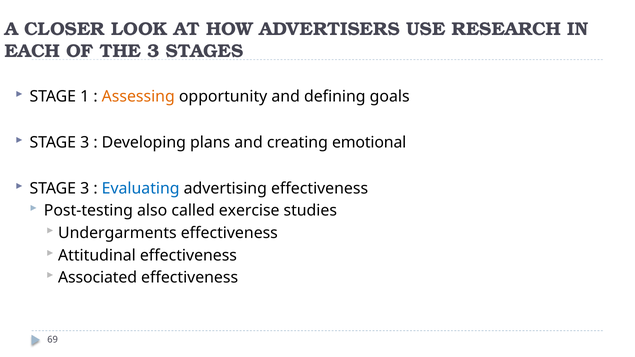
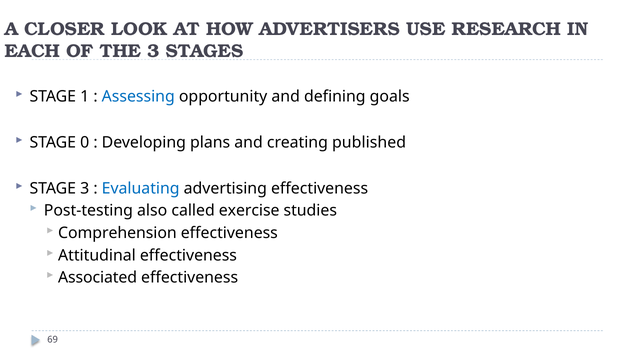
Assessing colour: orange -> blue
3 at (85, 142): 3 -> 0
emotional: emotional -> published
Undergarments: Undergarments -> Comprehension
